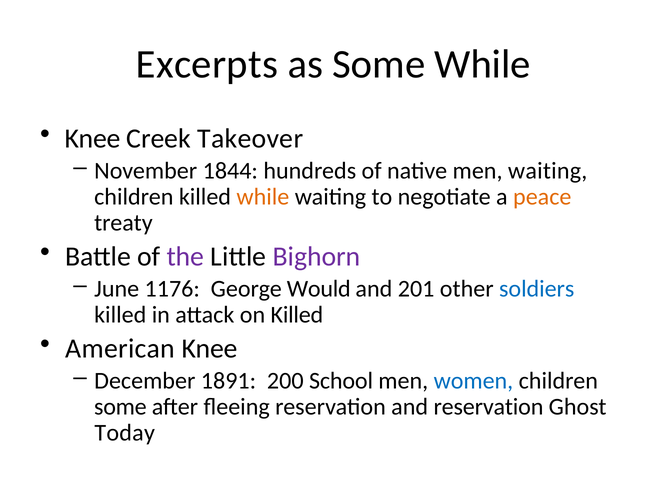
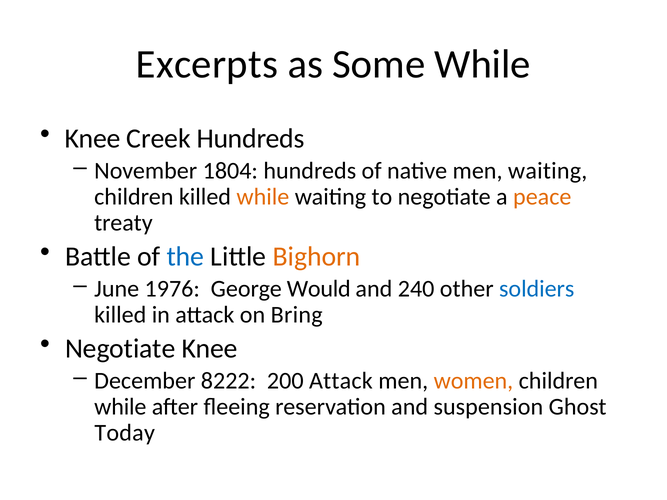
Creek Takeover: Takeover -> Hundreds
1844: 1844 -> 1804
the colour: purple -> blue
Bighorn colour: purple -> orange
1176: 1176 -> 1976
201: 201 -> 240
on Killed: Killed -> Bring
American at (120, 349): American -> Negotiate
1891: 1891 -> 8222
200 School: School -> Attack
women colour: blue -> orange
some at (120, 407): some -> while
and reservation: reservation -> suspension
